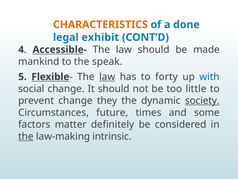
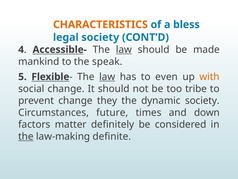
done: done -> bless
legal exhibit: exhibit -> society
law at (124, 49) underline: none -> present
forty: forty -> even
with colour: blue -> orange
little: little -> tribe
society at (202, 100) underline: present -> none
some: some -> down
intrinsic: intrinsic -> definite
